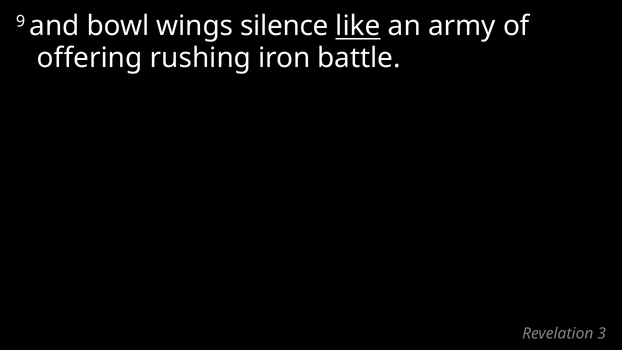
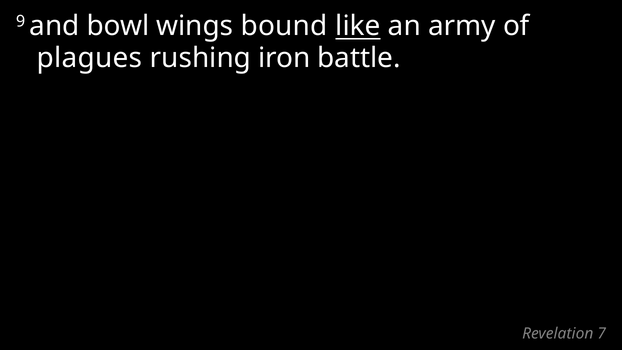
silence: silence -> bound
offering: offering -> plagues
3: 3 -> 7
